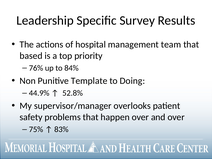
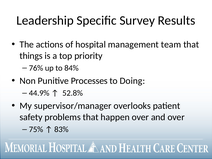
based: based -> things
Template: Template -> Processes
